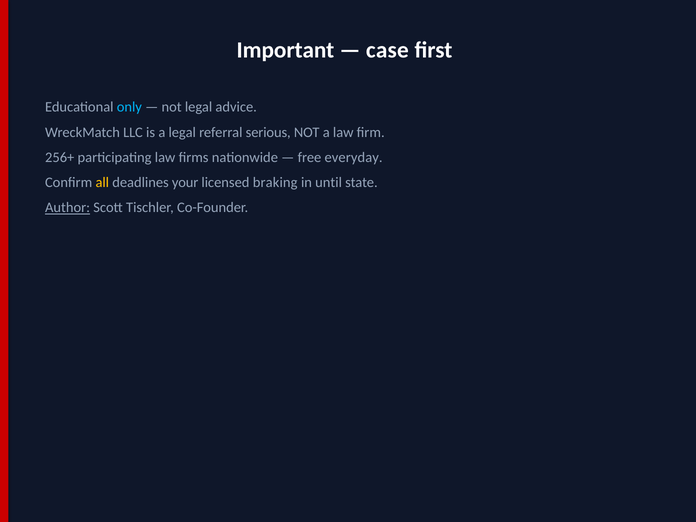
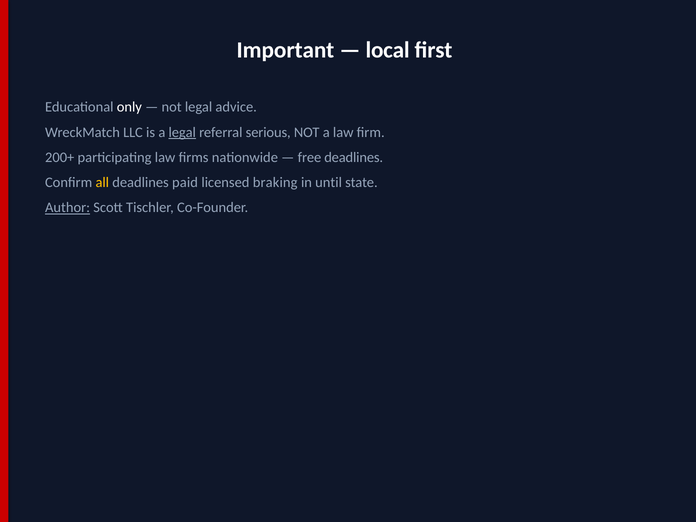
case: case -> local
only colour: light blue -> white
legal at (182, 132) underline: none -> present
256+: 256+ -> 200+
free everyday: everyday -> deadlines
your: your -> paid
